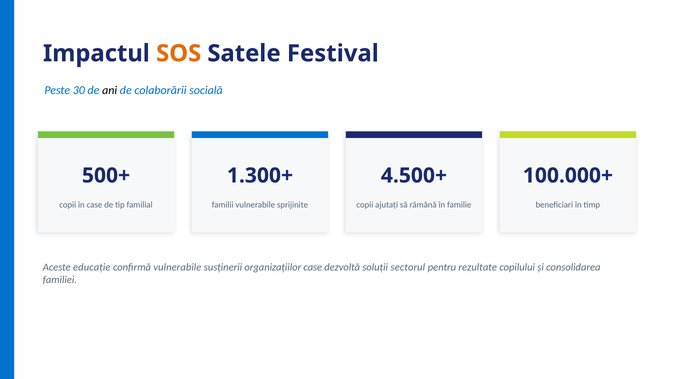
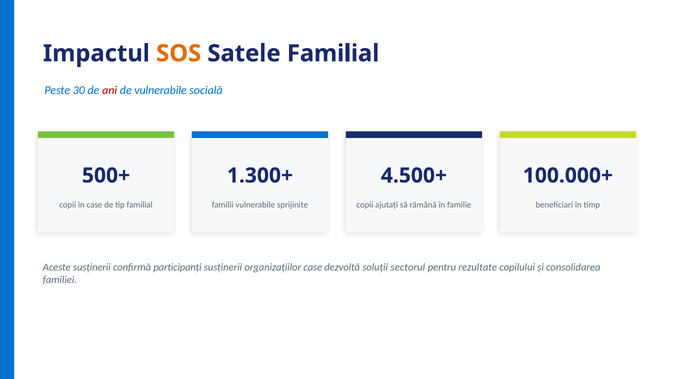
Satele Festival: Festival -> Familial
ani colour: black -> red
de colaborării: colaborării -> vulnerabile
Aceste educație: educație -> susținerii
confirmă vulnerabile: vulnerabile -> participanți
